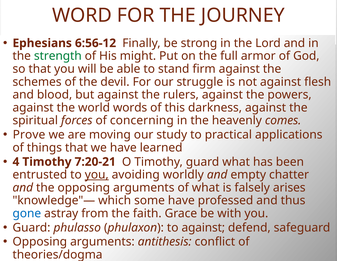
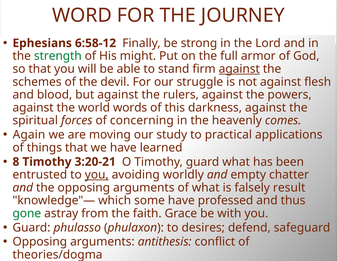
6:56-12: 6:56-12 -> 6:58-12
against at (239, 69) underline: none -> present
Prove: Prove -> Again
4: 4 -> 8
7:20-21: 7:20-21 -> 3:20-21
arises: arises -> result
gone colour: blue -> green
to against: against -> desires
